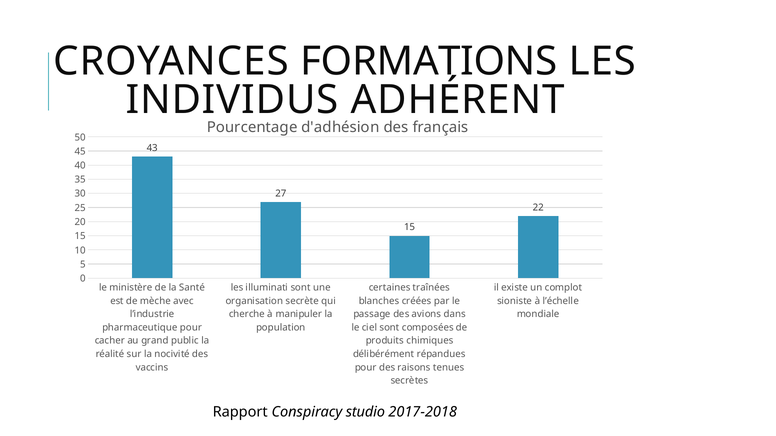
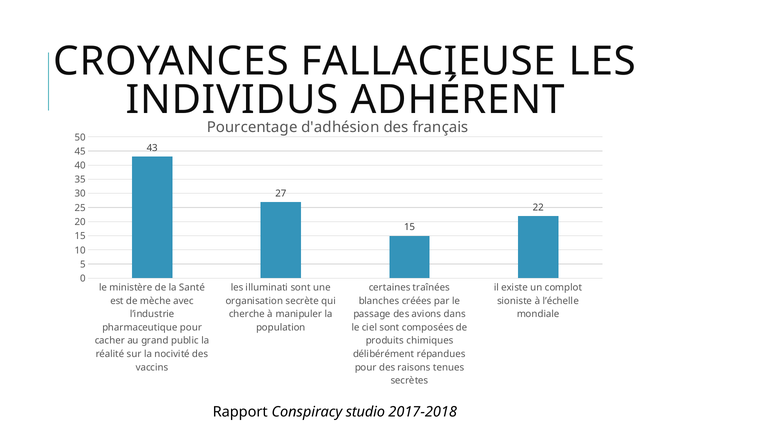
FORMATIONS: FORMATIONS -> FALLACIEUSE
